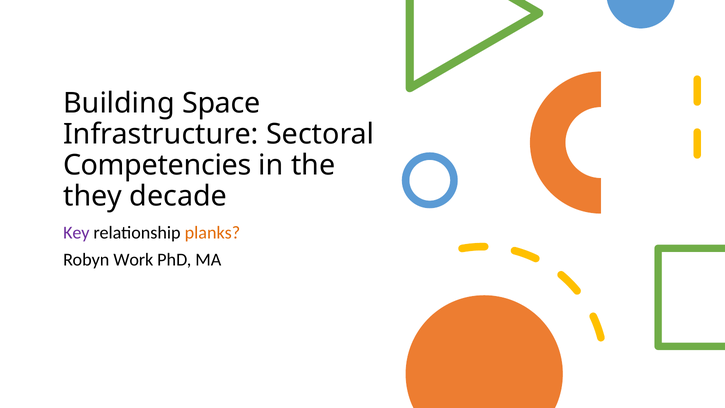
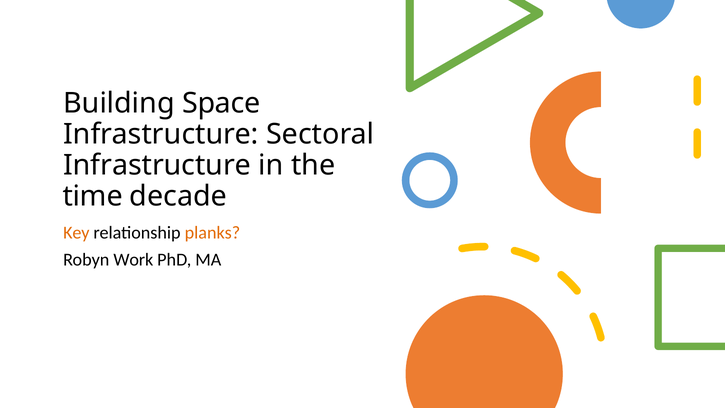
Competencies at (157, 165): Competencies -> Infrastructure
they: they -> time
Key colour: purple -> orange
